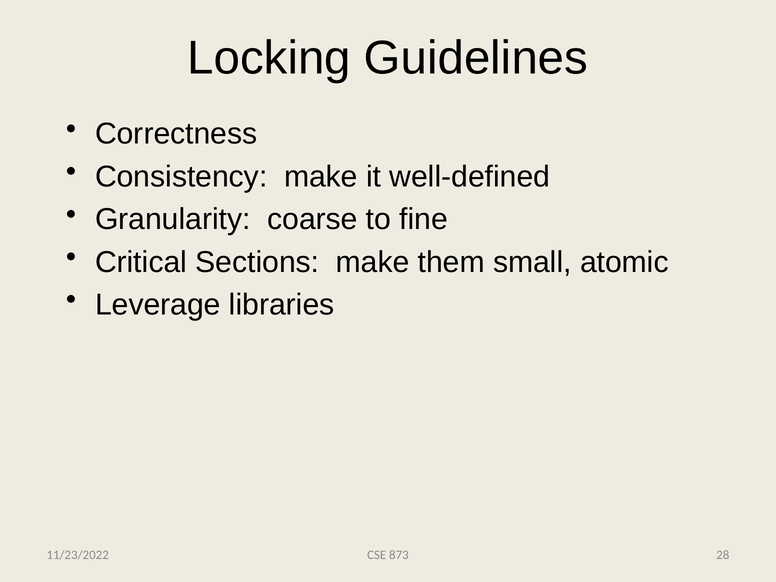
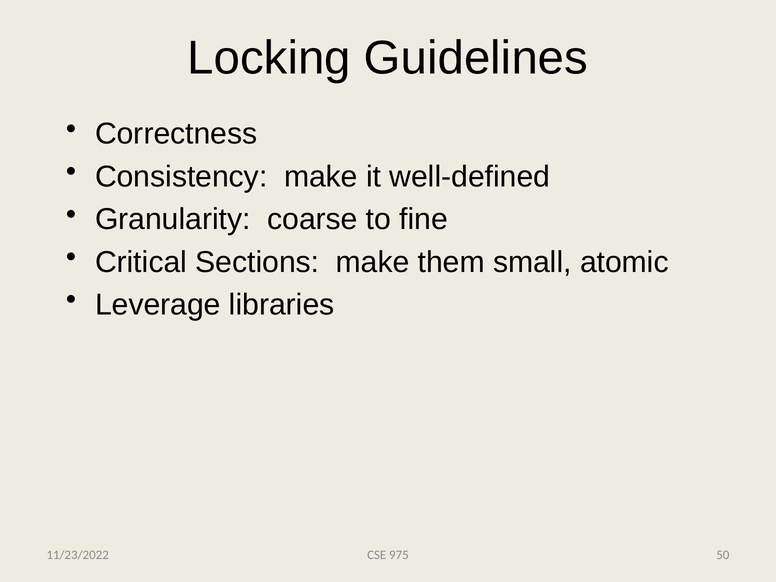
873: 873 -> 975
28: 28 -> 50
